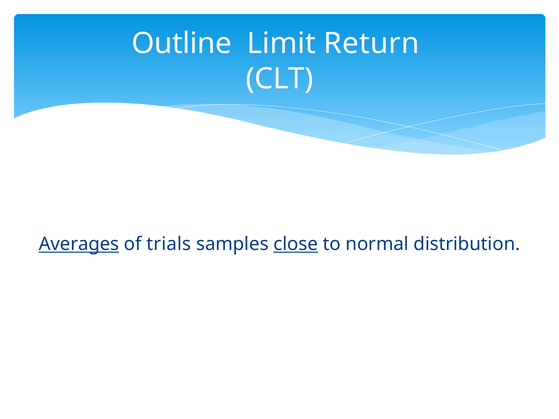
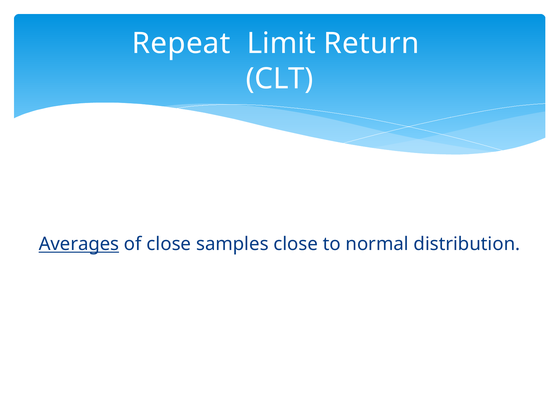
Outline: Outline -> Repeat
of trials: trials -> close
close at (296, 244) underline: present -> none
